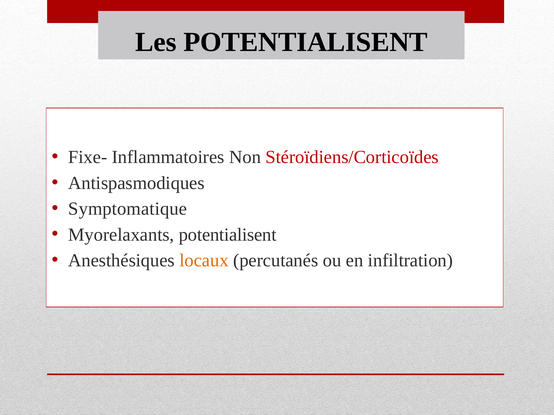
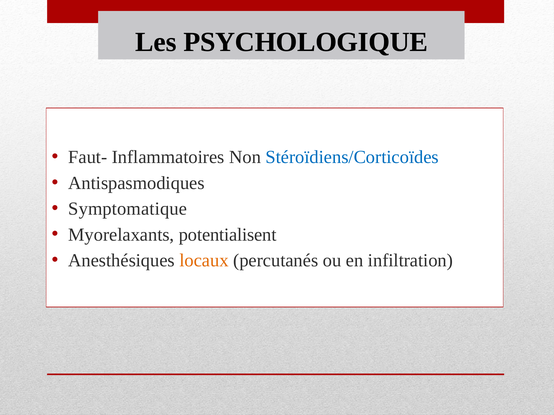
Les POTENTIALISENT: POTENTIALISENT -> PSYCHOLOGIQUE
Fixe-: Fixe- -> Faut-
Stéroïdiens/Corticoïdes colour: red -> blue
